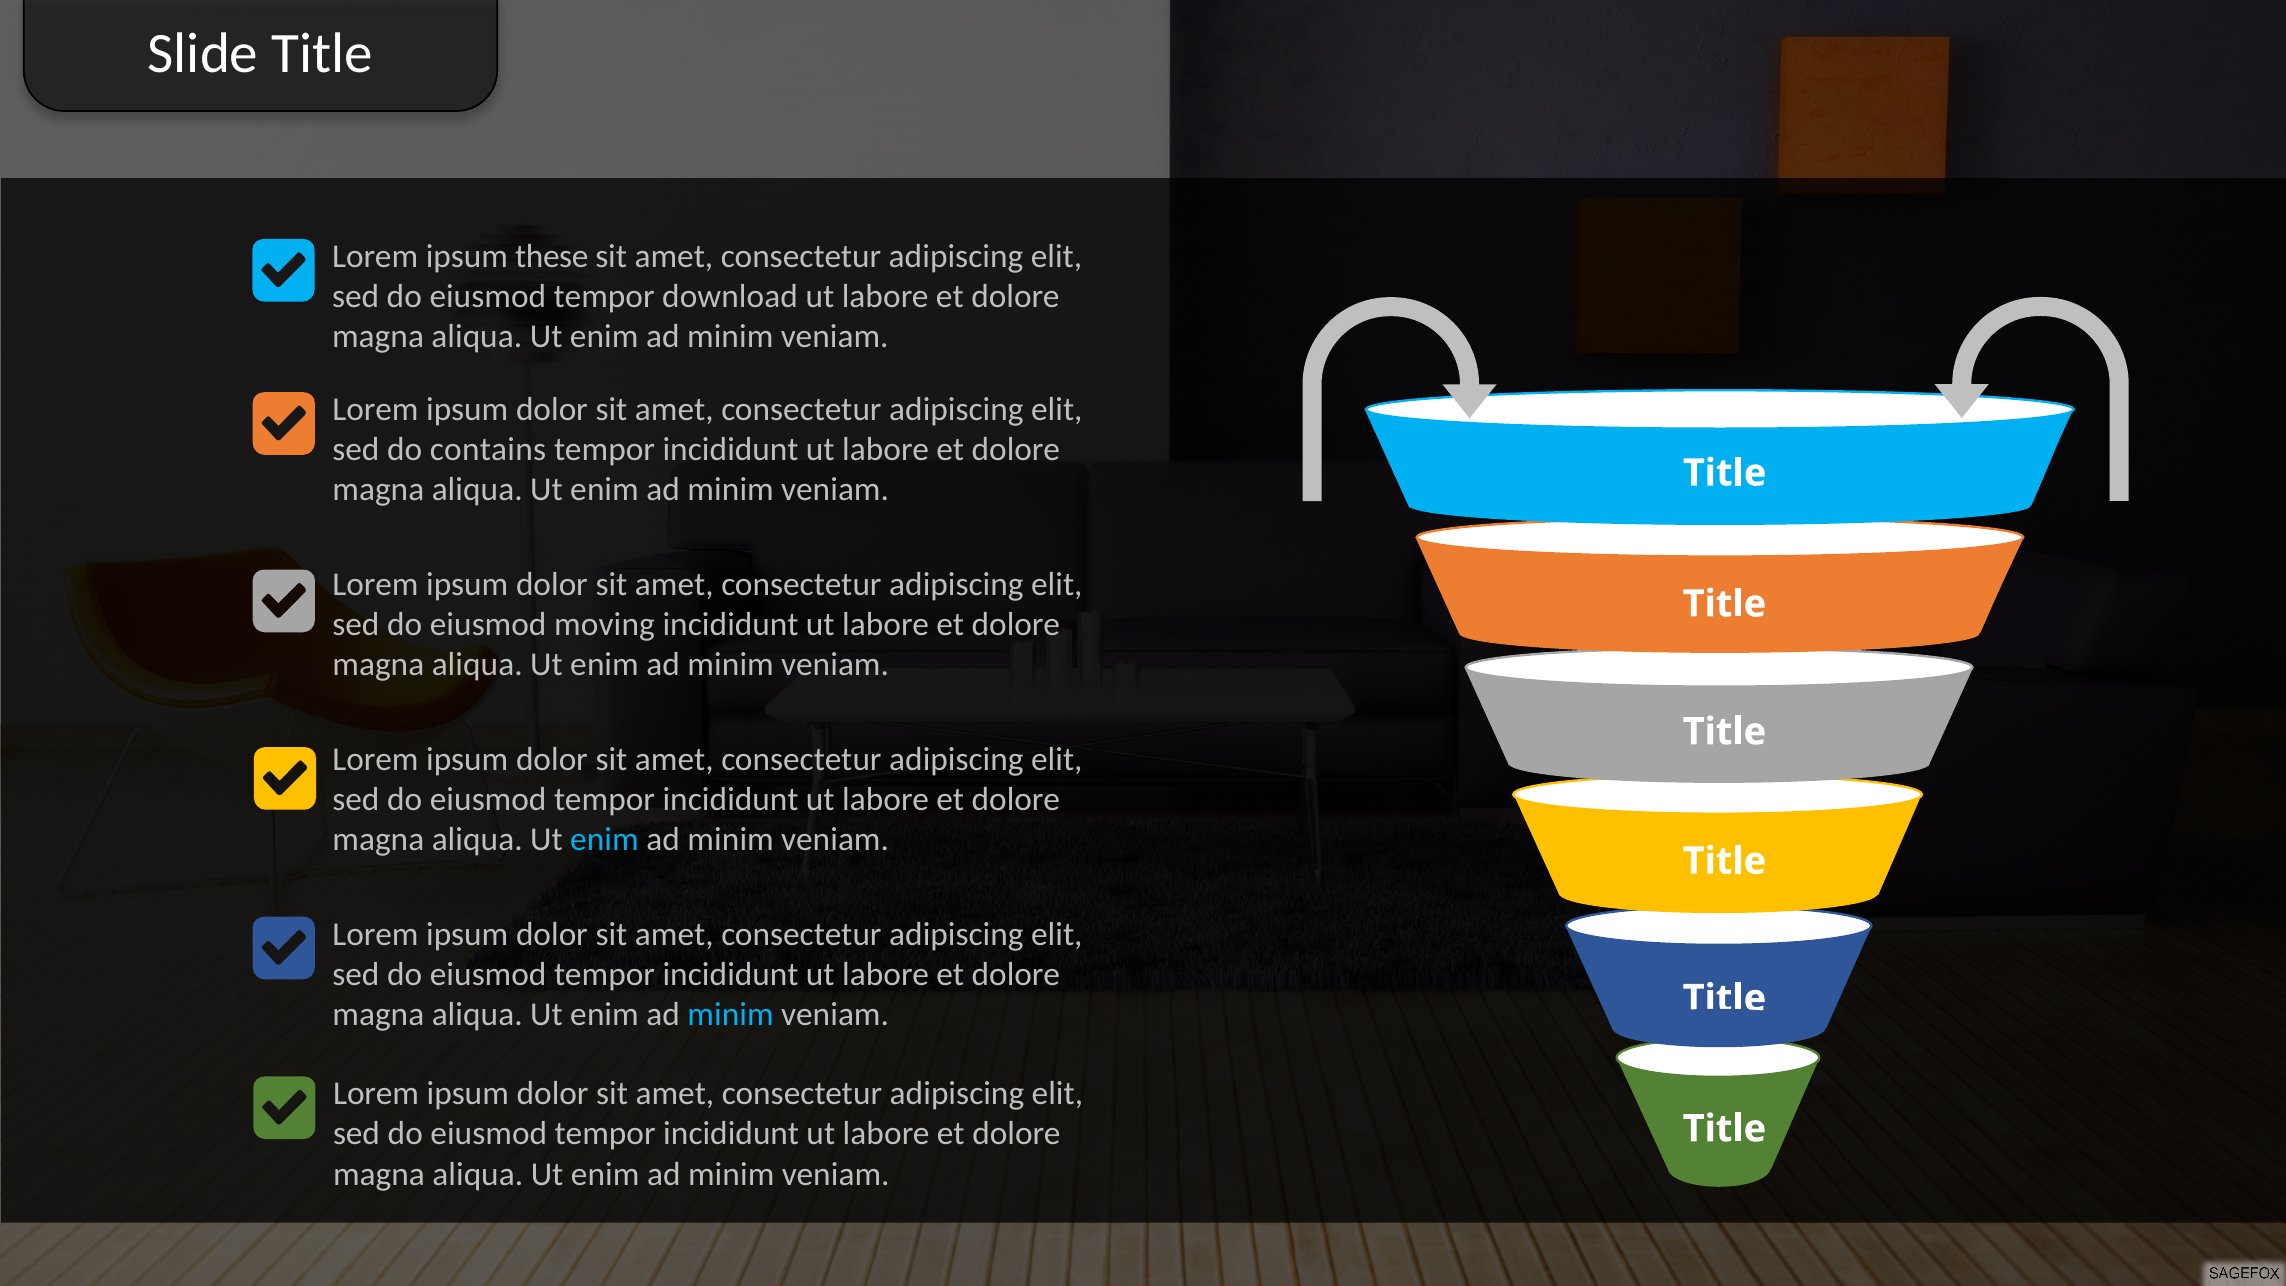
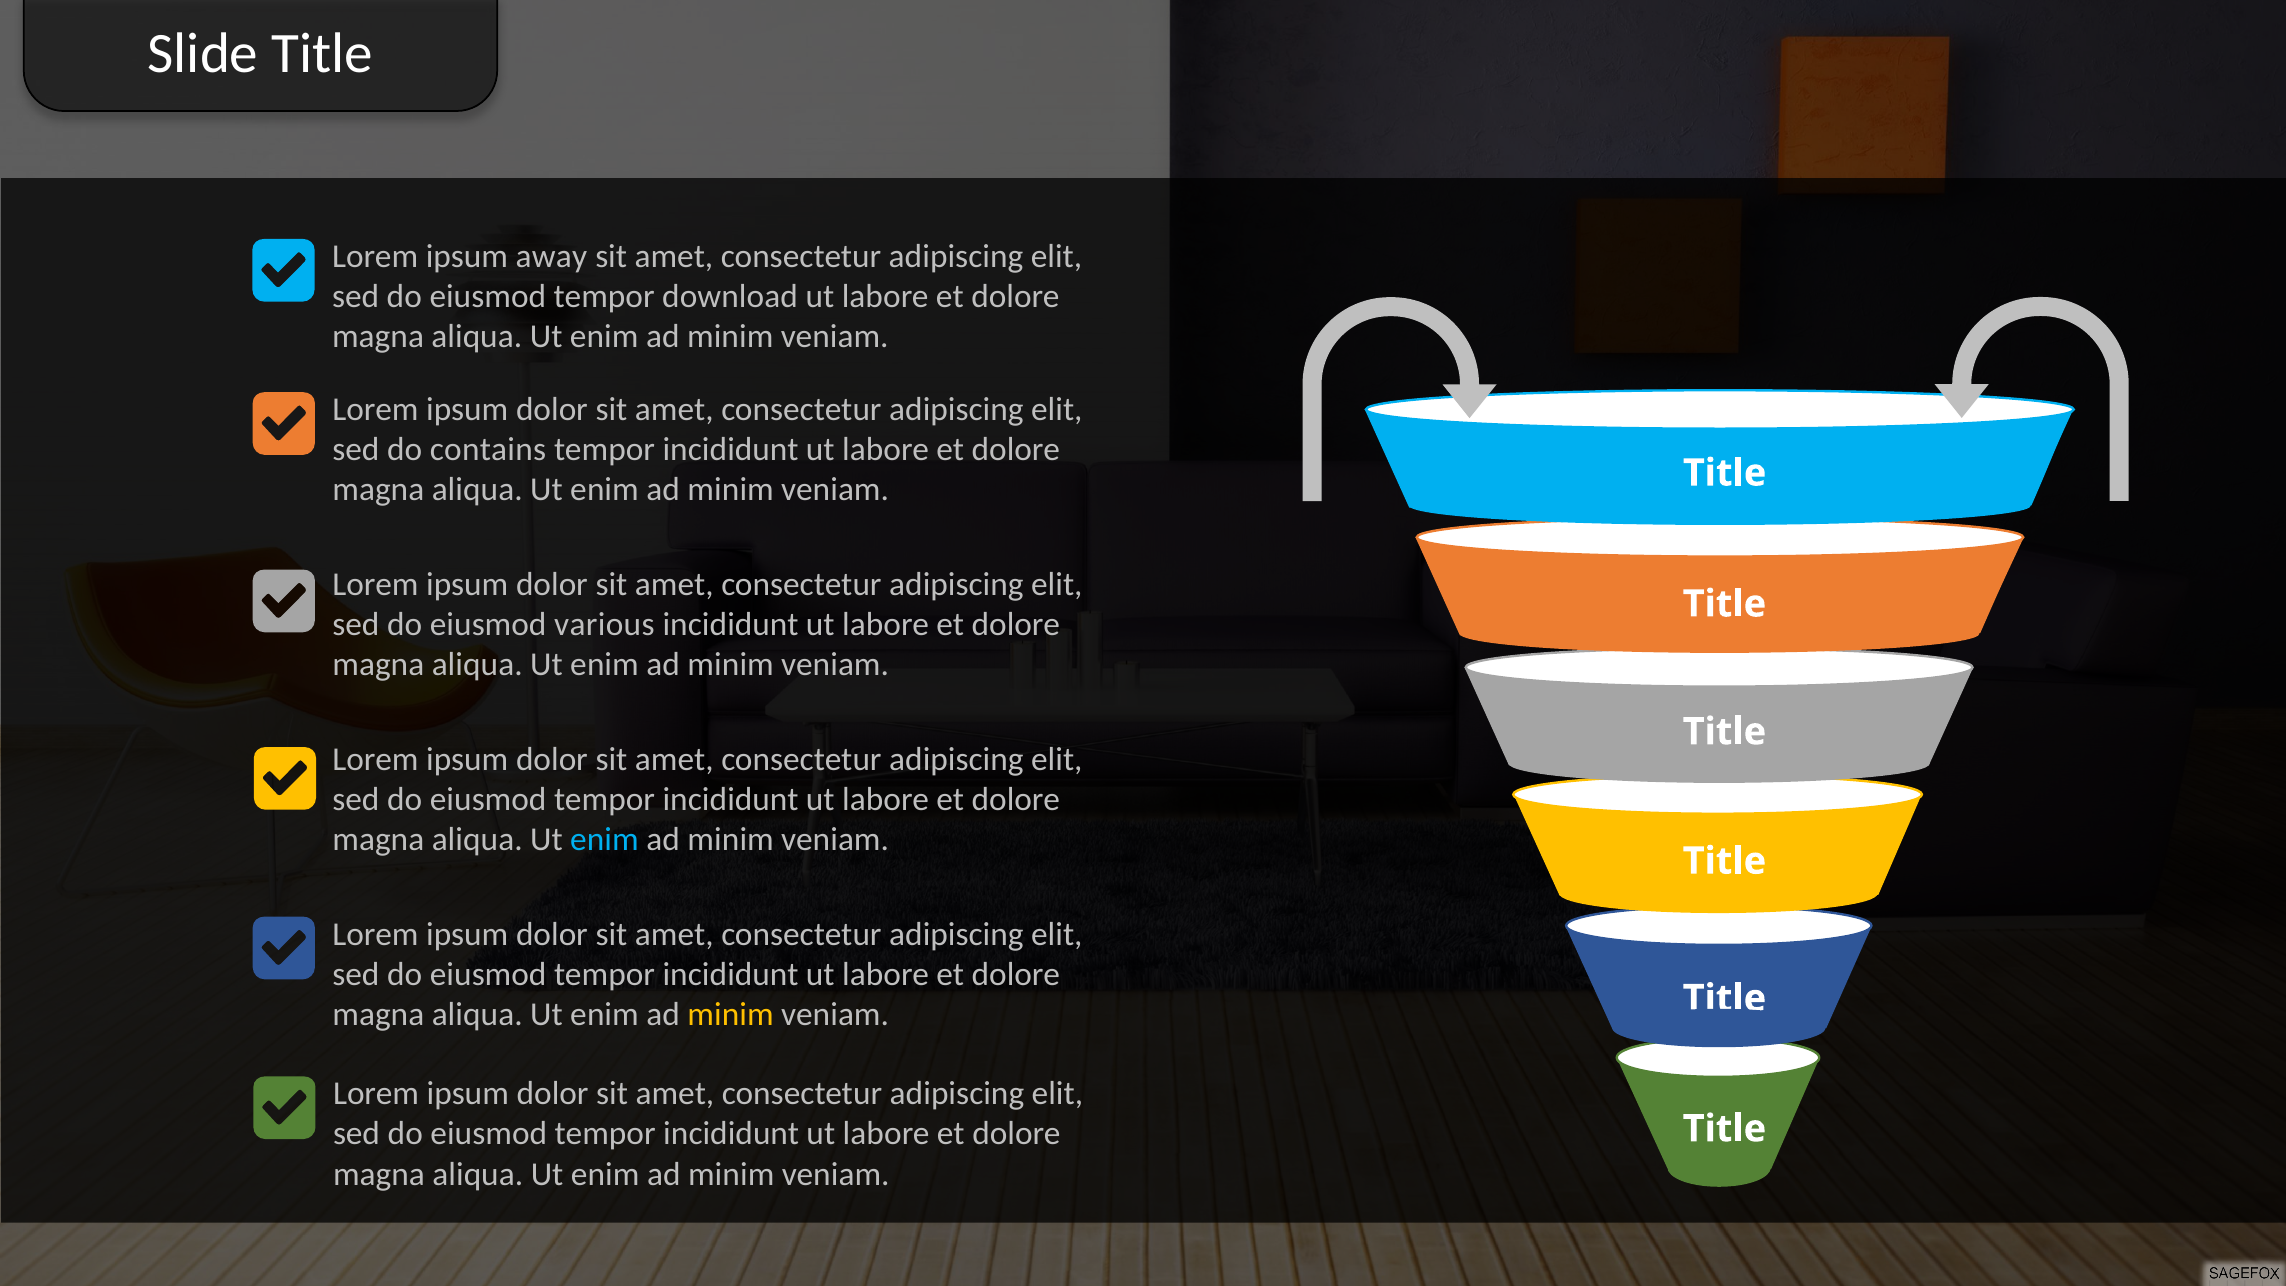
these: these -> away
moving: moving -> various
minim at (731, 1015) colour: light blue -> yellow
